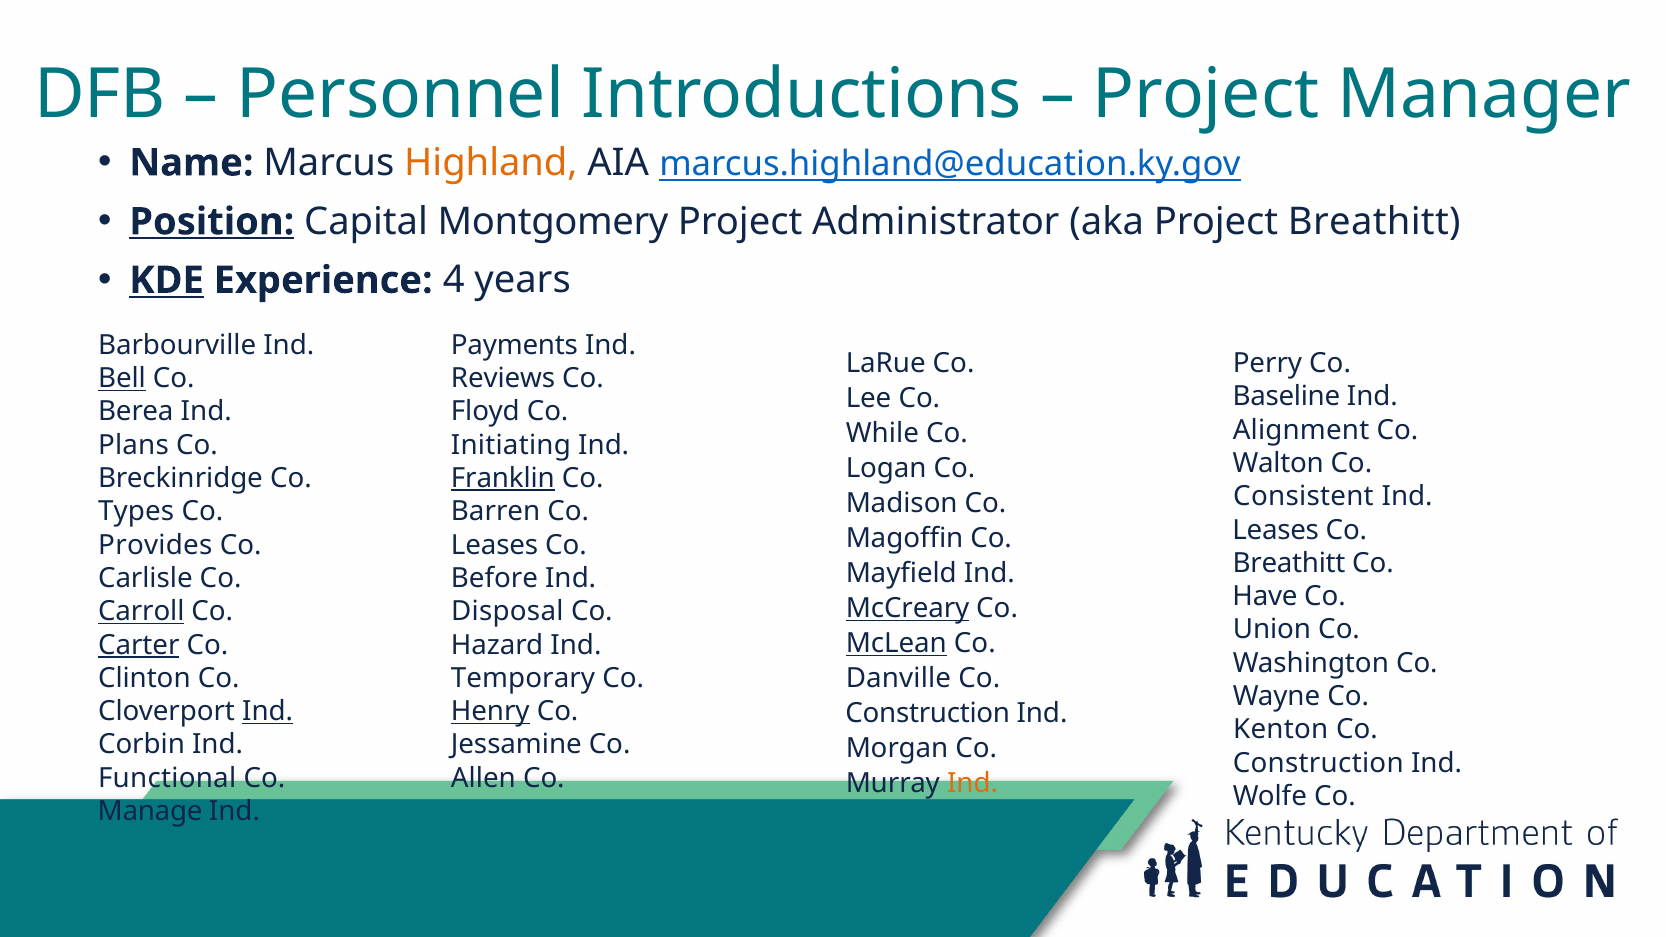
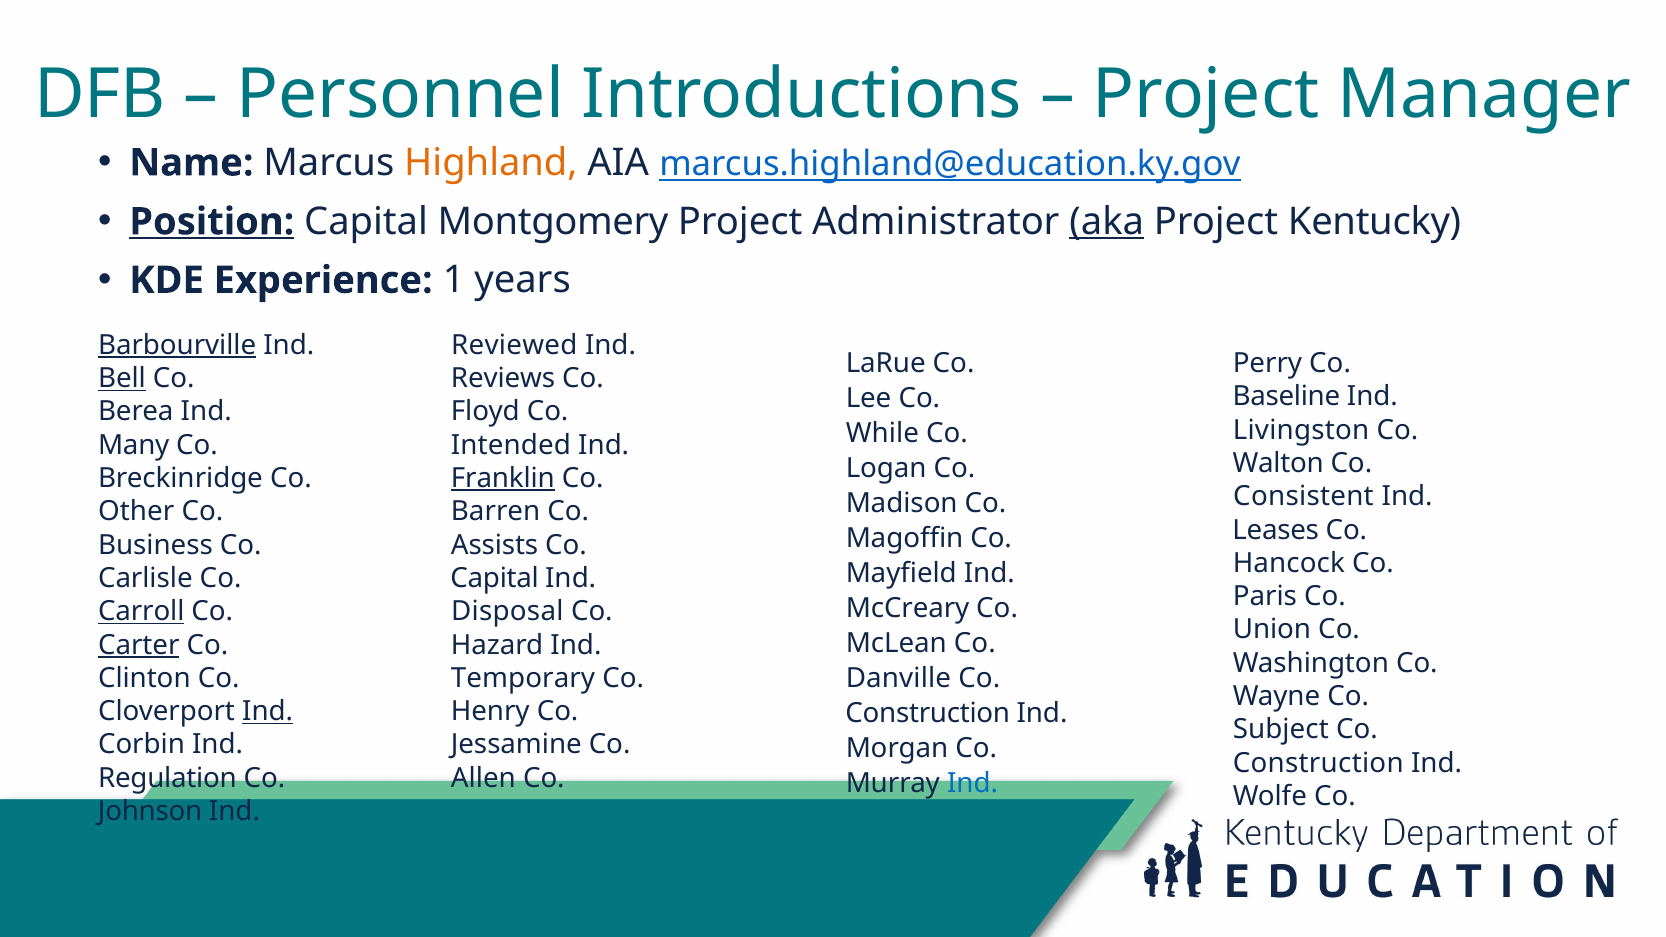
aka underline: none -> present
Project Breathitt: Breathitt -> Kentucky
KDE underline: present -> none
4: 4 -> 1
Barbourville underline: none -> present
Payments: Payments -> Reviewed
Alignment: Alignment -> Livingston
Plans: Plans -> Many
Initiating: Initiating -> Intended
Types: Types -> Other
Provides: Provides -> Business
Leases at (495, 545): Leases -> Assists
Breathitt at (1289, 563): Breathitt -> Hancock
Before at (495, 578): Before -> Capital
Have: Have -> Paris
McCreary underline: present -> none
McLean underline: present -> none
Henry underline: present -> none
Kenton: Kenton -> Subject
Functional: Functional -> Regulation
Ind at (973, 784) colour: orange -> blue
Manage: Manage -> Johnson
